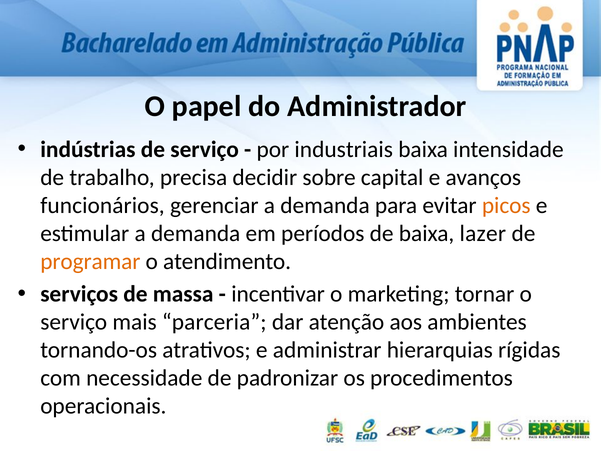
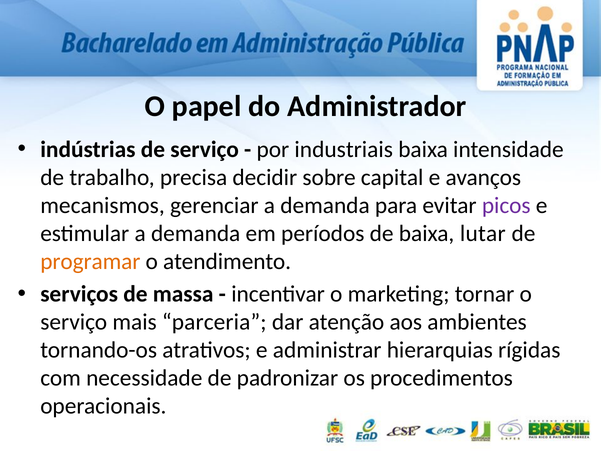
funcionários: funcionários -> mecanismos
picos colour: orange -> purple
lazer: lazer -> lutar
